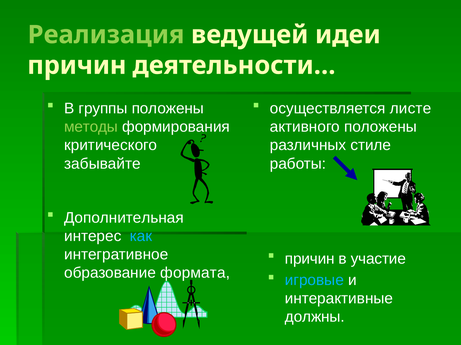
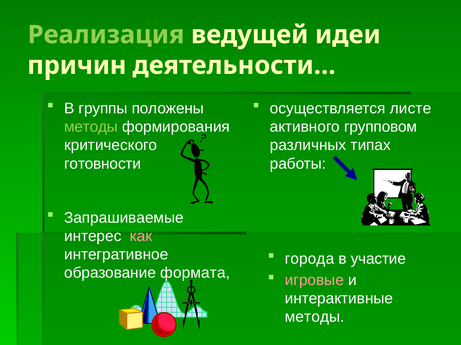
активного положены: положены -> групповом
стиле: стиле -> типах
забывайте: забывайте -> готовности
Дополнительная: Дополнительная -> Запрашиваемые
как colour: light blue -> pink
причин at (310, 259): причин -> города
игровые colour: light blue -> pink
должны at (315, 318): должны -> методы
